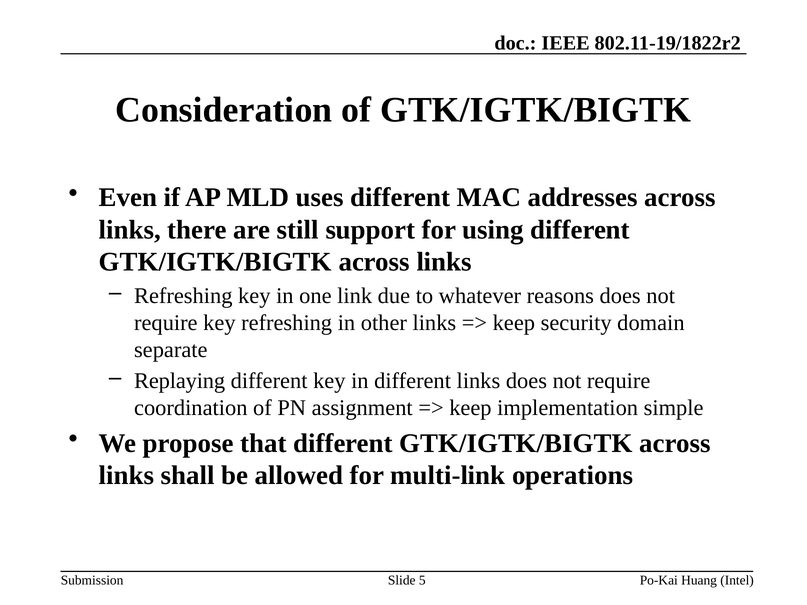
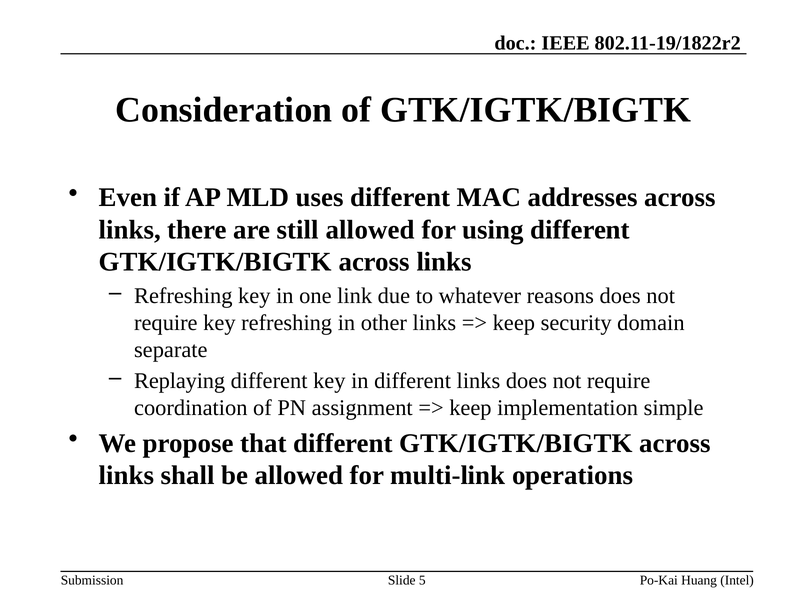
still support: support -> allowed
